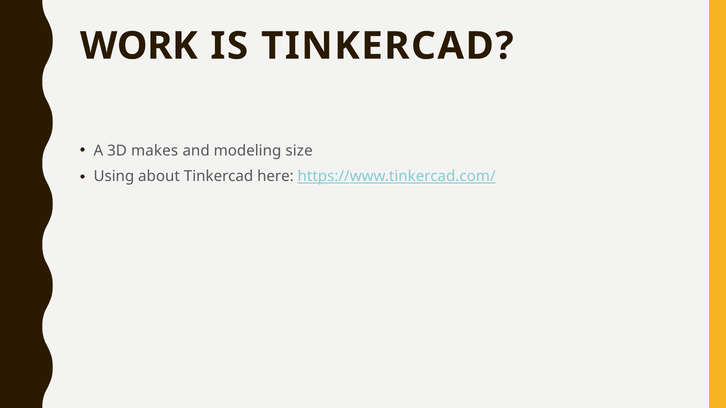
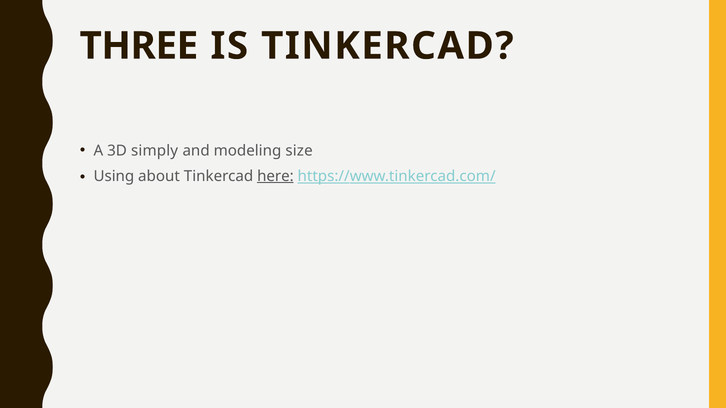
WORK: WORK -> THREE
makes: makes -> simply
here underline: none -> present
